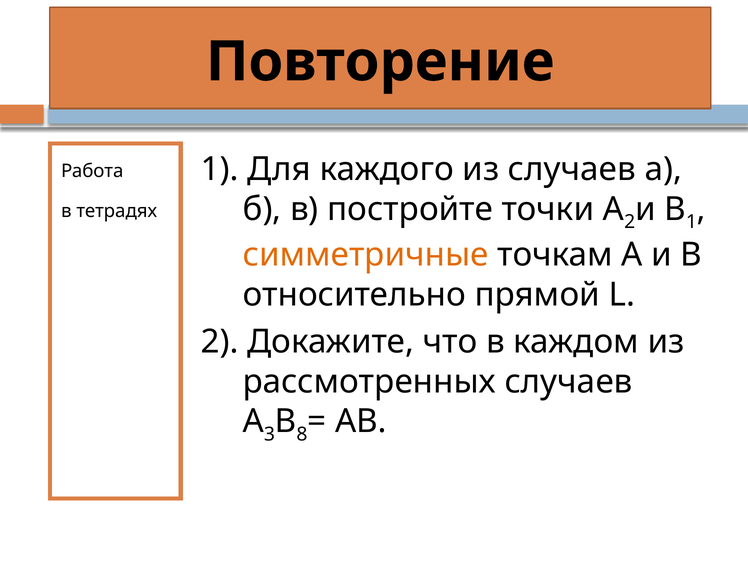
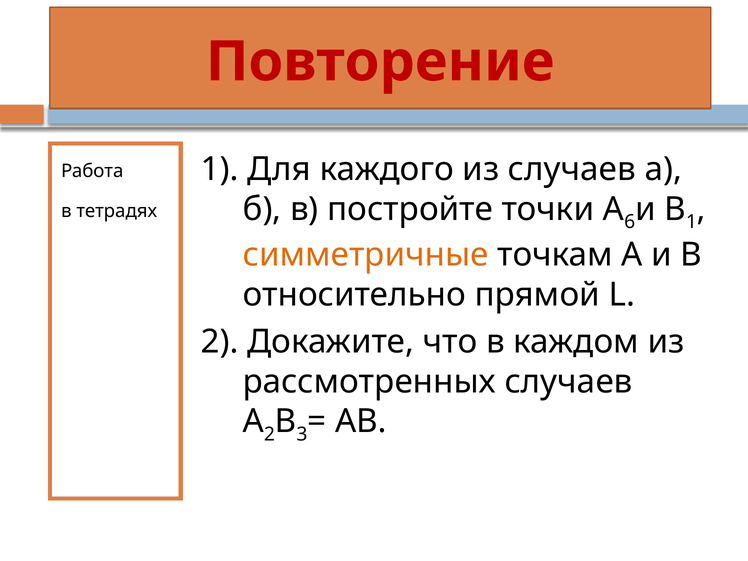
Повторение colour: black -> red
А 2: 2 -> 6
А 3: 3 -> 2
8: 8 -> 3
